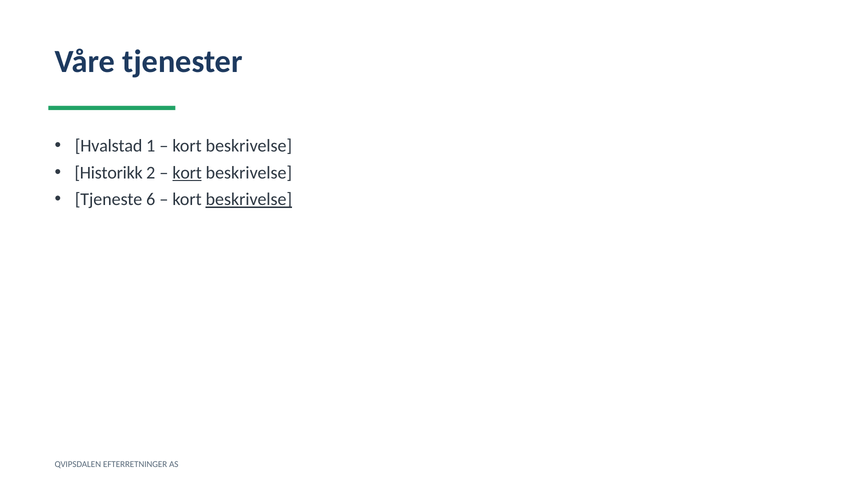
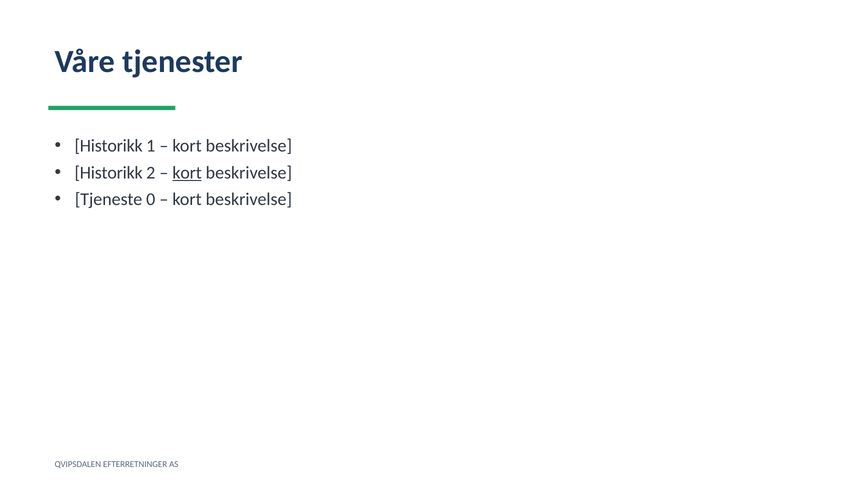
Hvalstad at (109, 146): Hvalstad -> Historikk
6: 6 -> 0
beskrivelse at (249, 199) underline: present -> none
